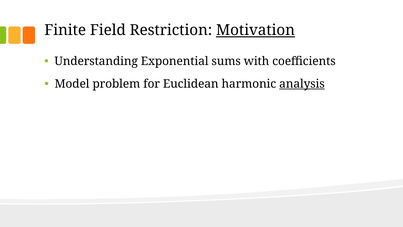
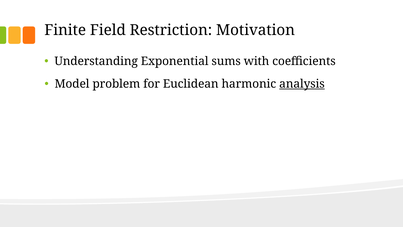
Motivation underline: present -> none
